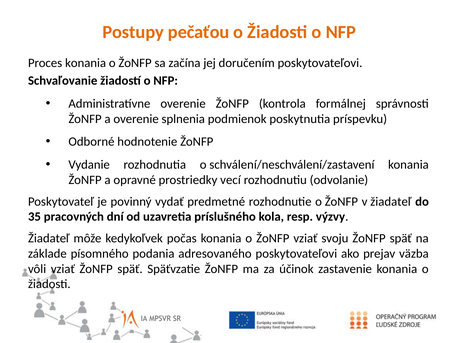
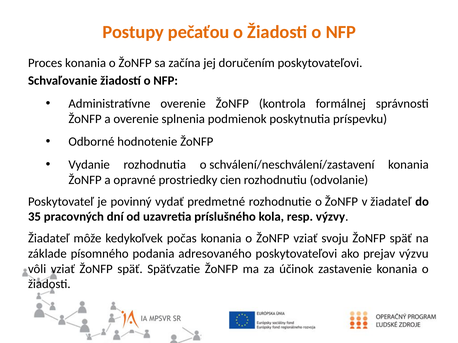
vecí: vecí -> cien
väzba: väzba -> výzvu
